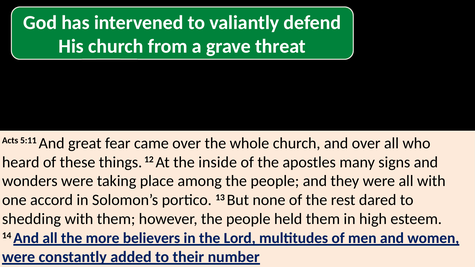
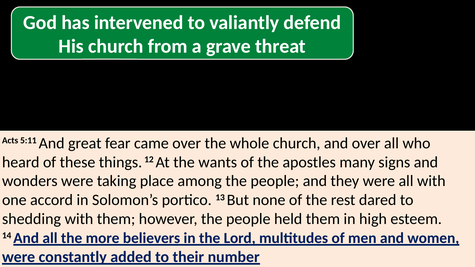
inside: inside -> wants
